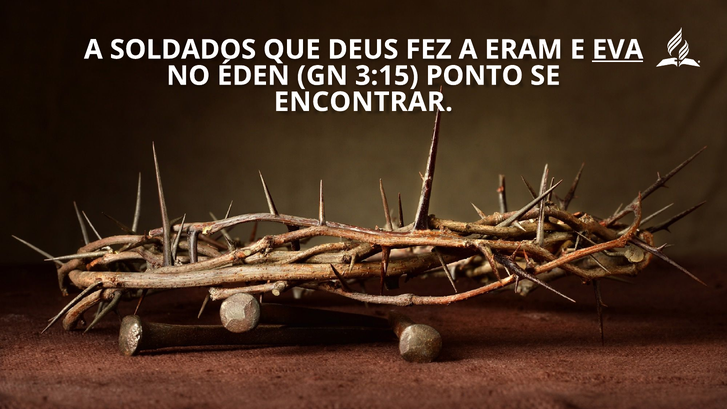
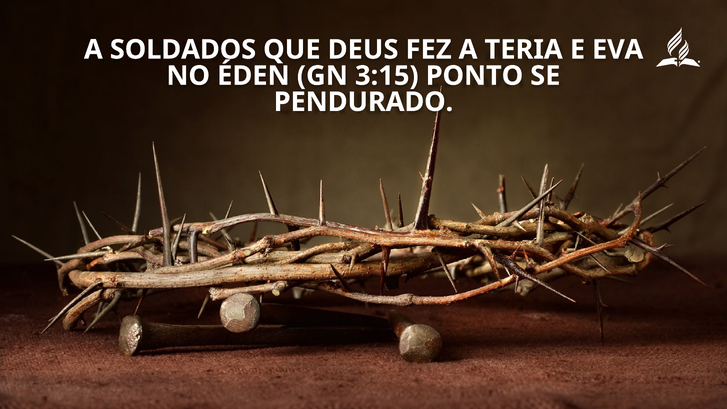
ERAM: ERAM -> TERIA
EVA underline: present -> none
ENCONTRAR: ENCONTRAR -> PENDURADO
